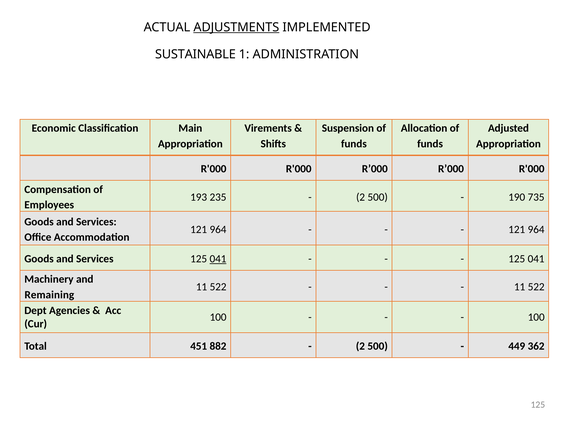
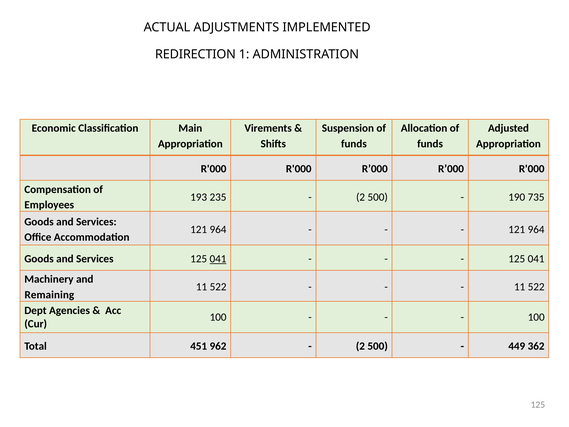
ADJUSTMENTS underline: present -> none
SUSTAINABLE: SUSTAINABLE -> REDIRECTION
882: 882 -> 962
